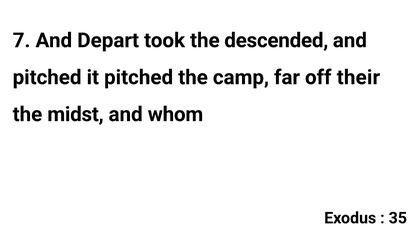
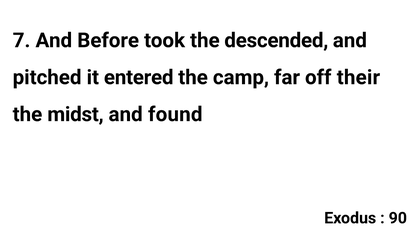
Depart: Depart -> Before
it pitched: pitched -> entered
whom: whom -> found
35: 35 -> 90
